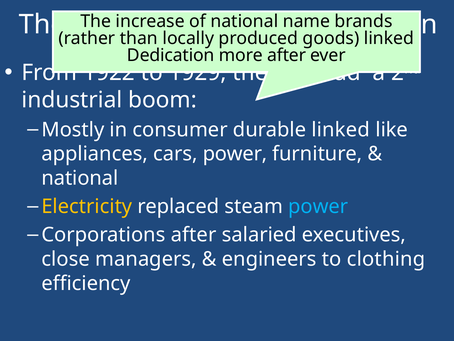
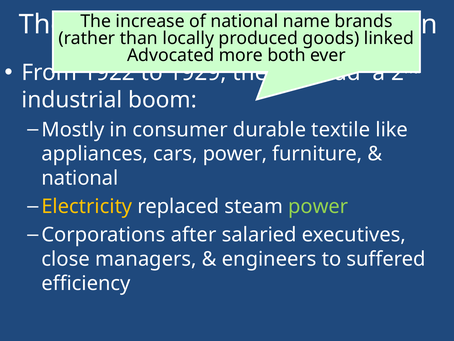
Dedication: Dedication -> Advocated
more after: after -> both
durable linked: linked -> textile
power at (318, 206) colour: light blue -> light green
clothing: clothing -> suffered
